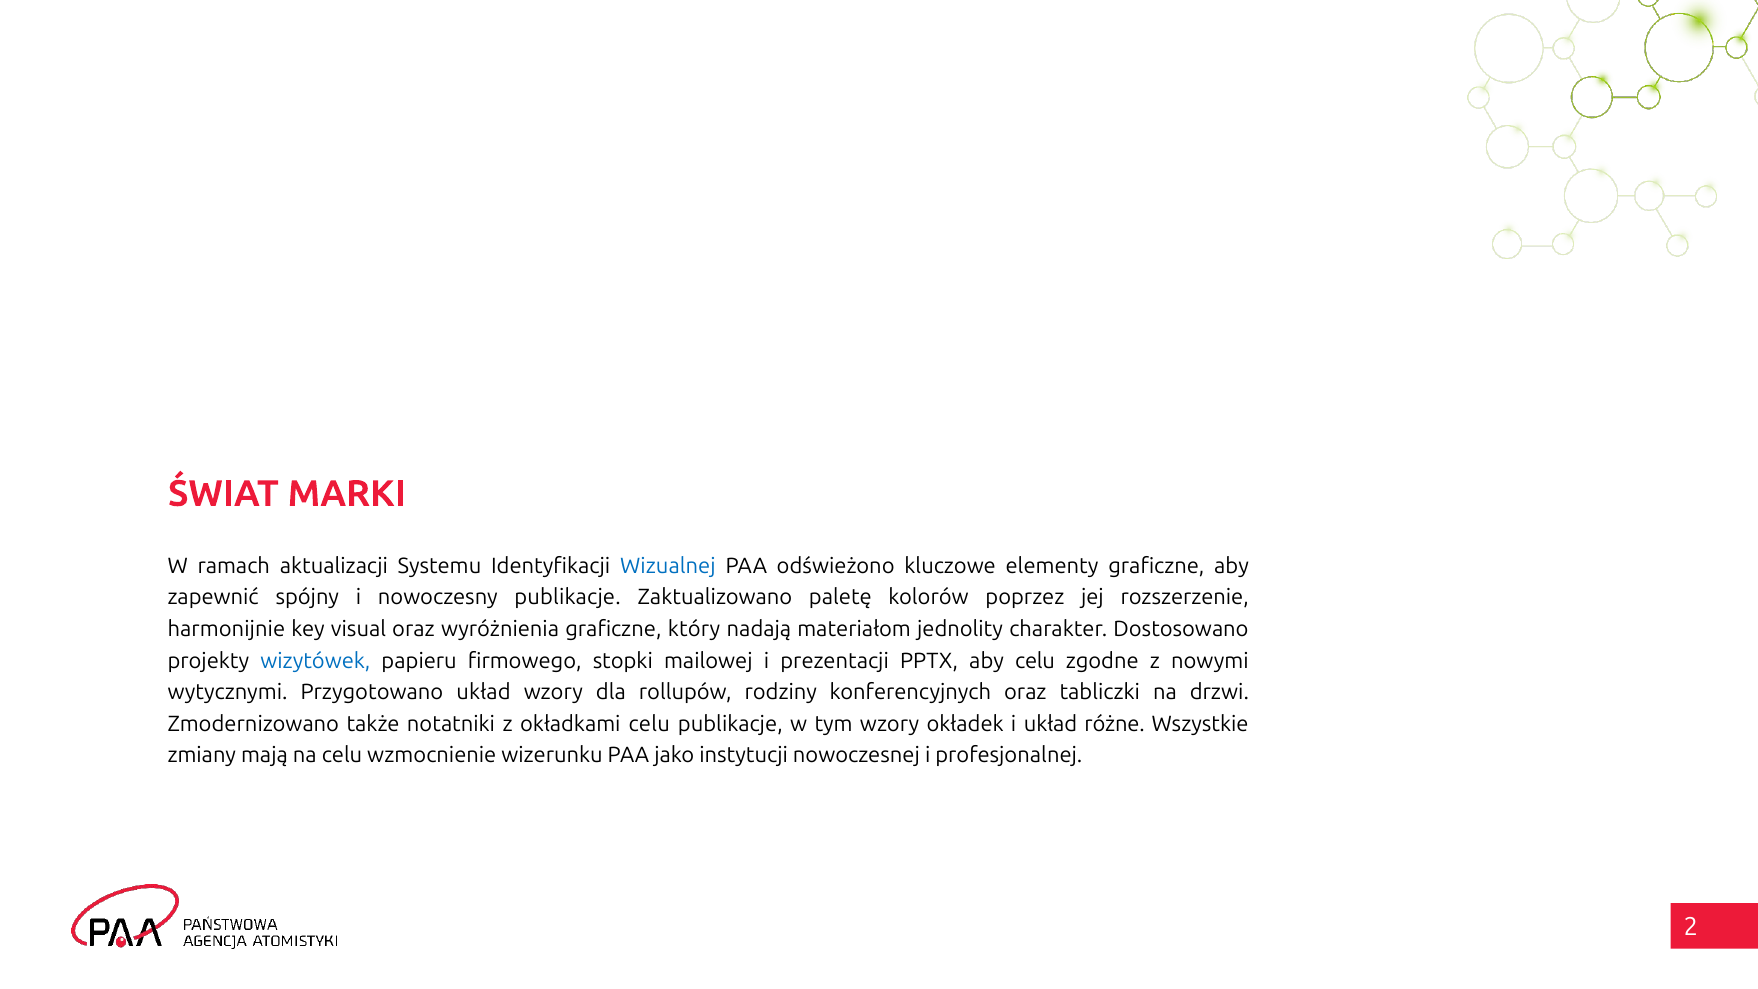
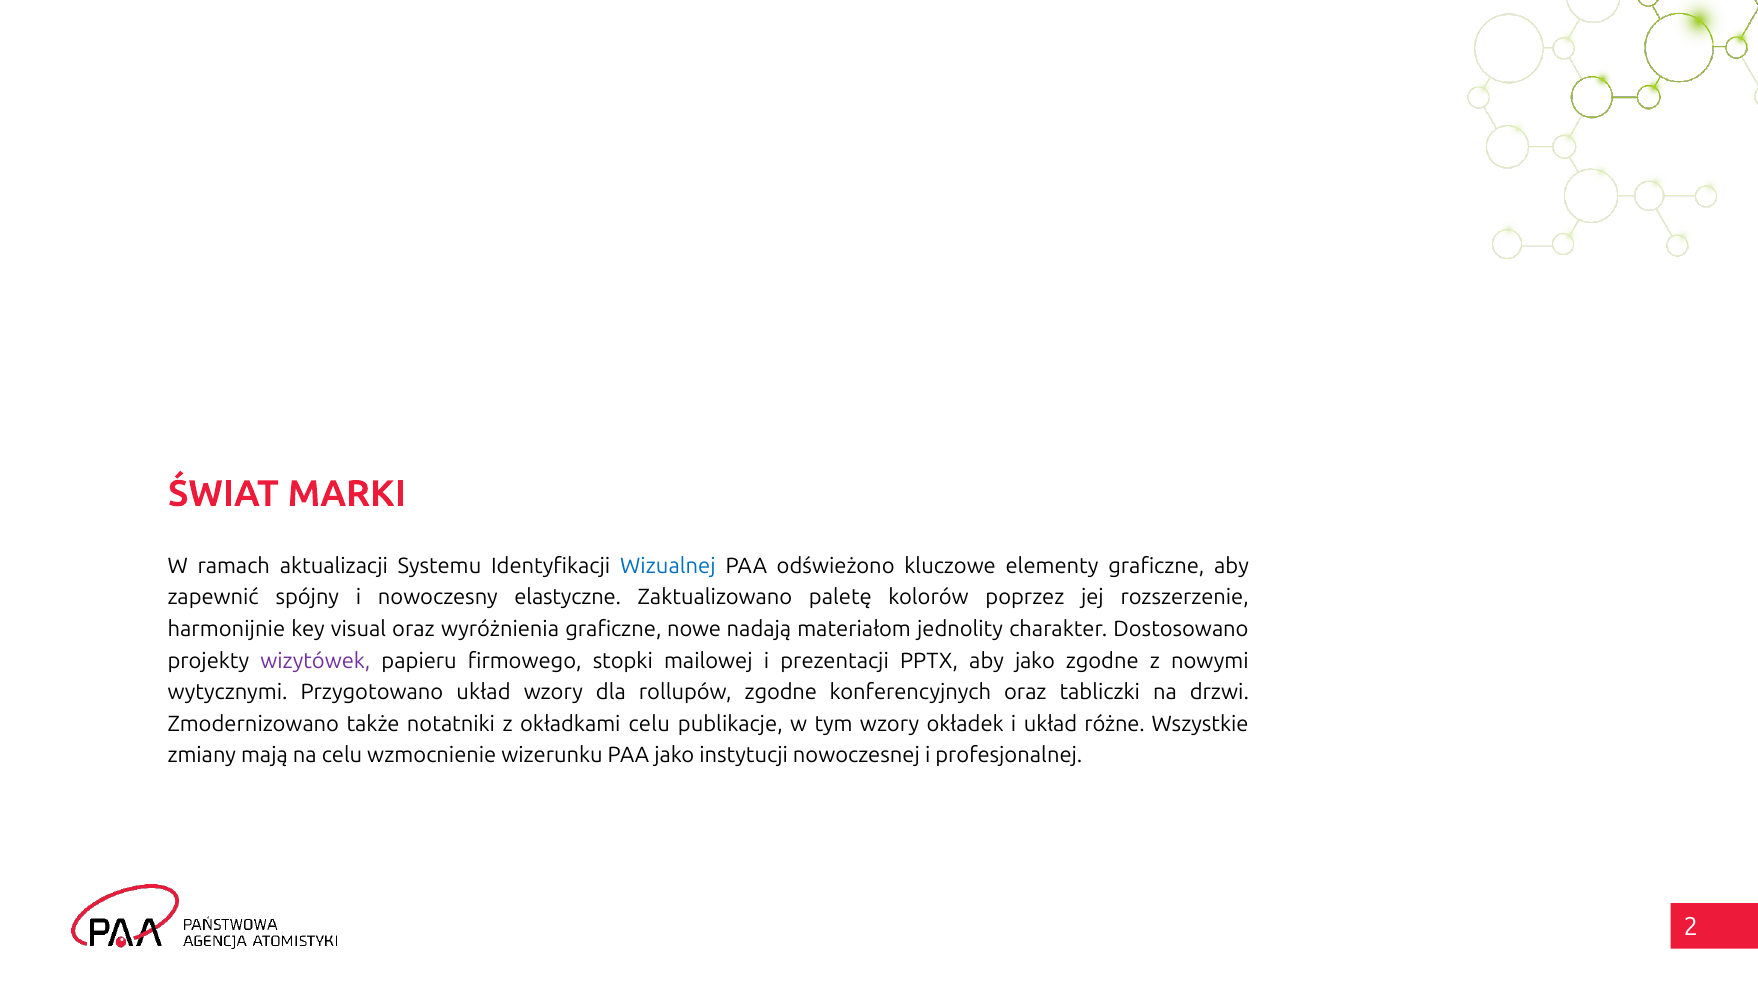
nowoczesny publikacje: publikacje -> elastyczne
który: który -> nowe
wizytówek colour: blue -> purple
aby celu: celu -> jako
rollupów rodziny: rodziny -> zgodne
